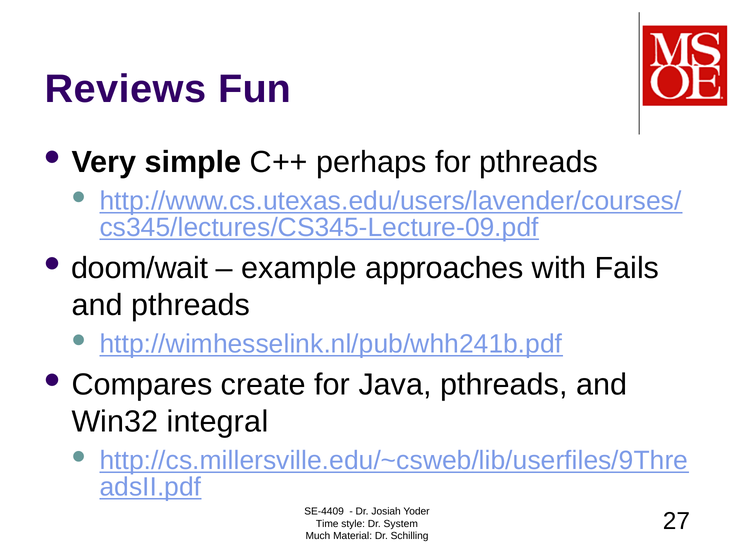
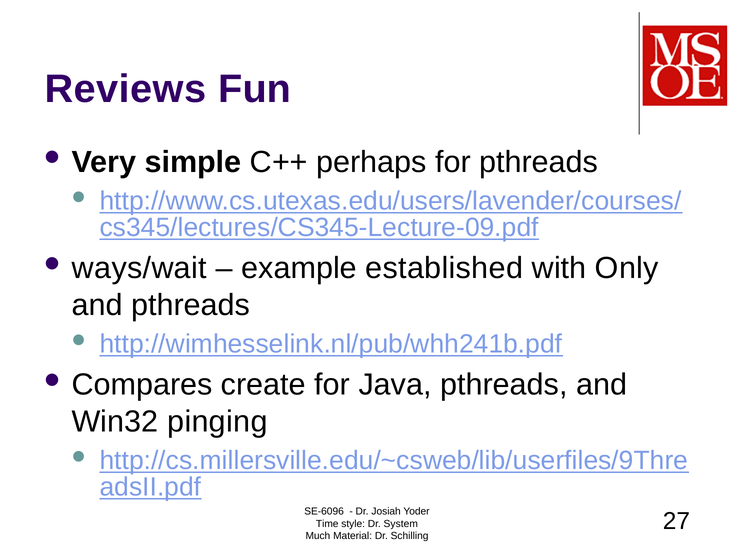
doom/wait: doom/wait -> ways/wait
approaches: approaches -> established
Fails: Fails -> Only
integral: integral -> pinging
SE-4409: SE-4409 -> SE-6096
